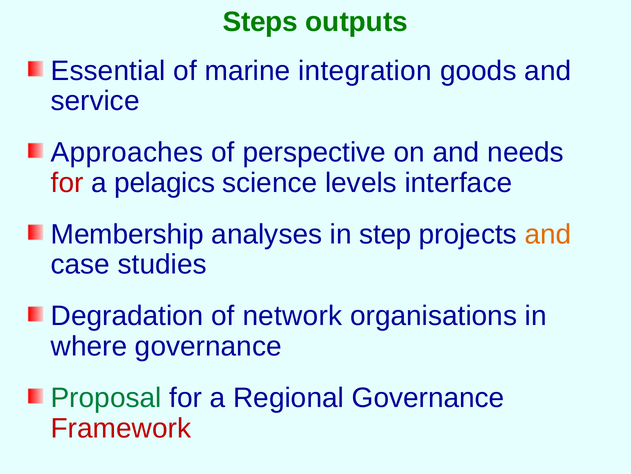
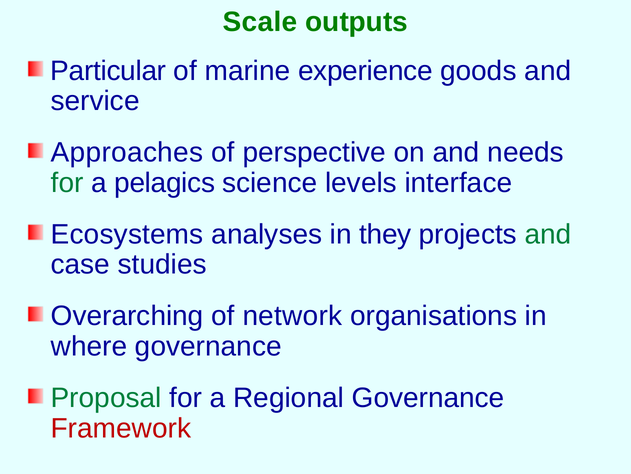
Steps: Steps -> Scale
Essential: Essential -> Particular
integration: integration -> experience
for at (67, 183) colour: red -> green
Membership: Membership -> Ecosystems
step: step -> they
and at (548, 234) colour: orange -> green
Degradation: Degradation -> Overarching
